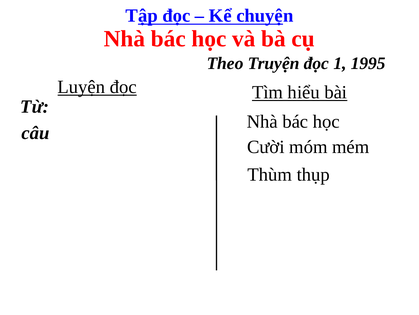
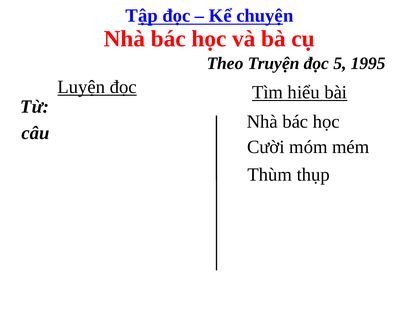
1: 1 -> 5
